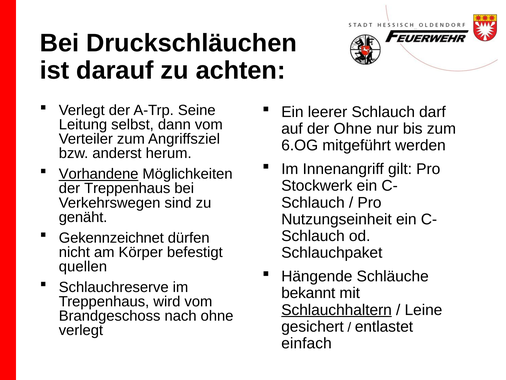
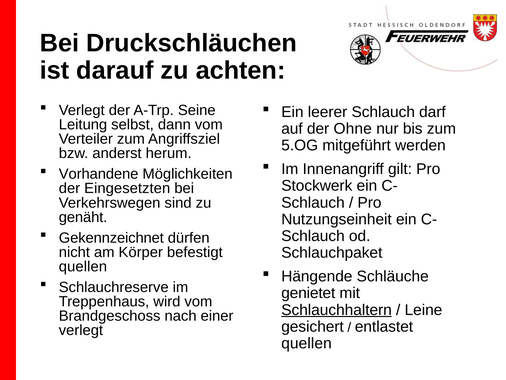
6.OG: 6.OG -> 5.OG
Vorhandene underline: present -> none
der Treppenhaus: Treppenhaus -> Eingesetzten
bekannt: bekannt -> genietet
nach ohne: ohne -> einer
einfach at (306, 343): einfach -> quellen
